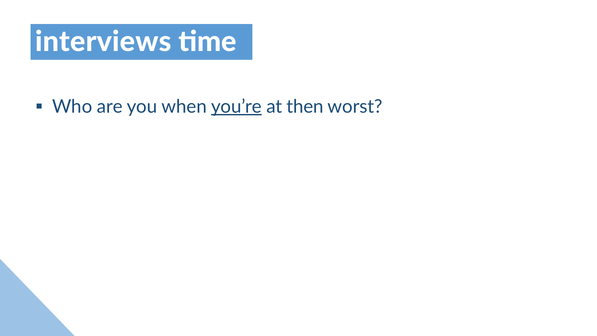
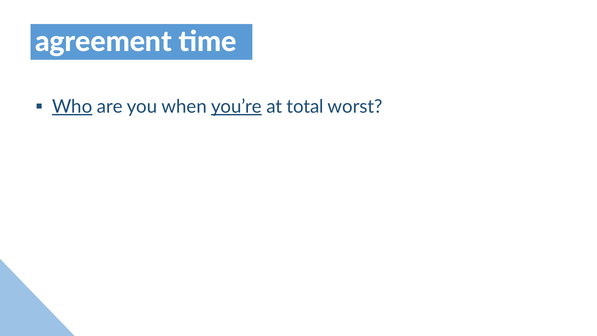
interviews: interviews -> agreement
Who underline: none -> present
then: then -> total
